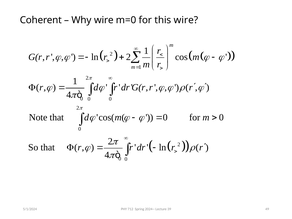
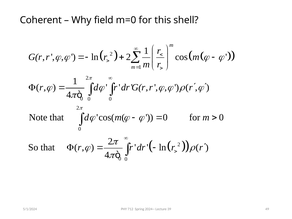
Why wire: wire -> field
this wire: wire -> shell
